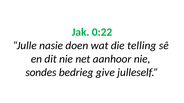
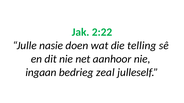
0:22: 0:22 -> 2:22
sondes: sondes -> ingaan
give: give -> zeal
